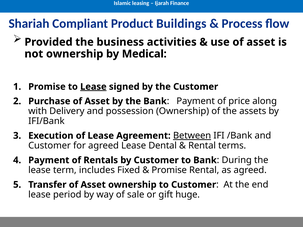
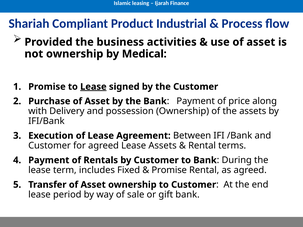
Buildings: Buildings -> Industrial
Between underline: present -> none
Lease Dental: Dental -> Assets
gift huge: huge -> bank
